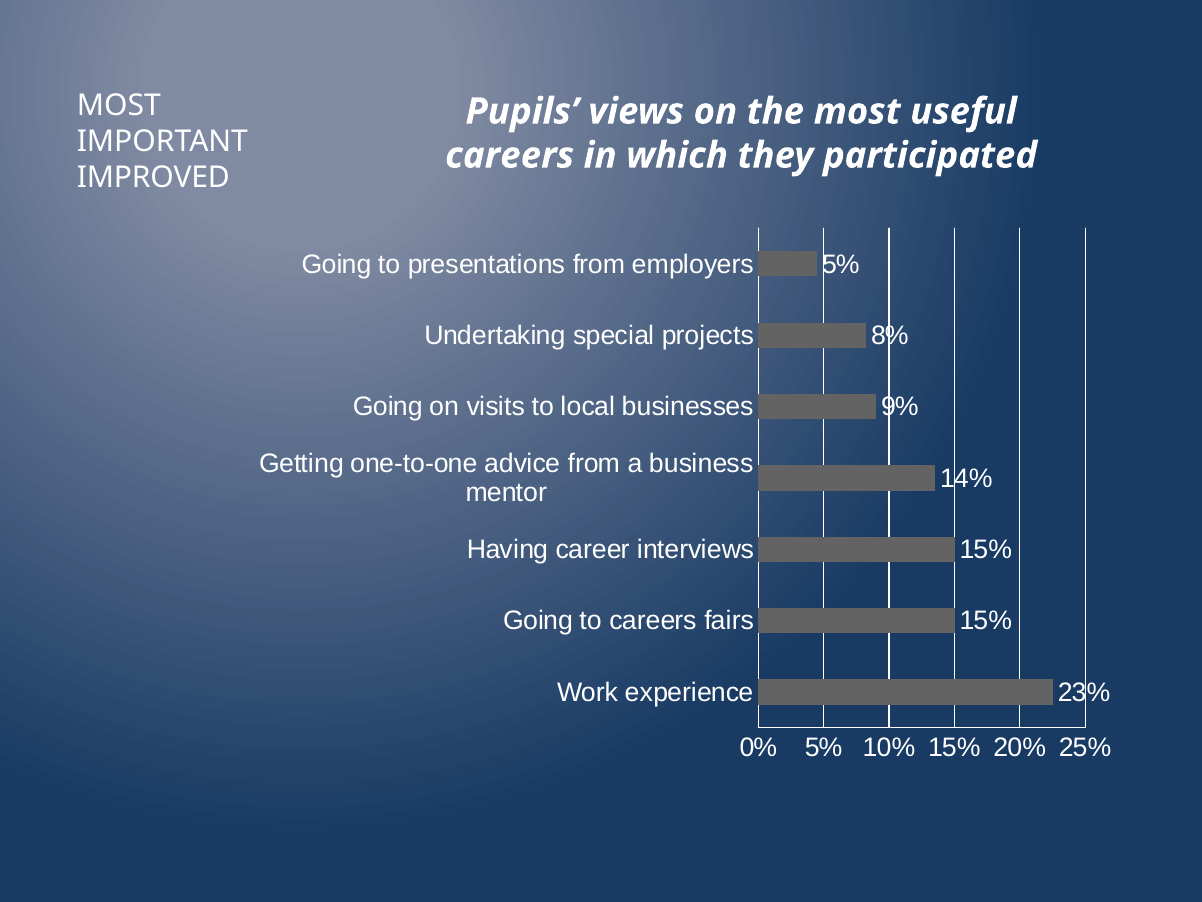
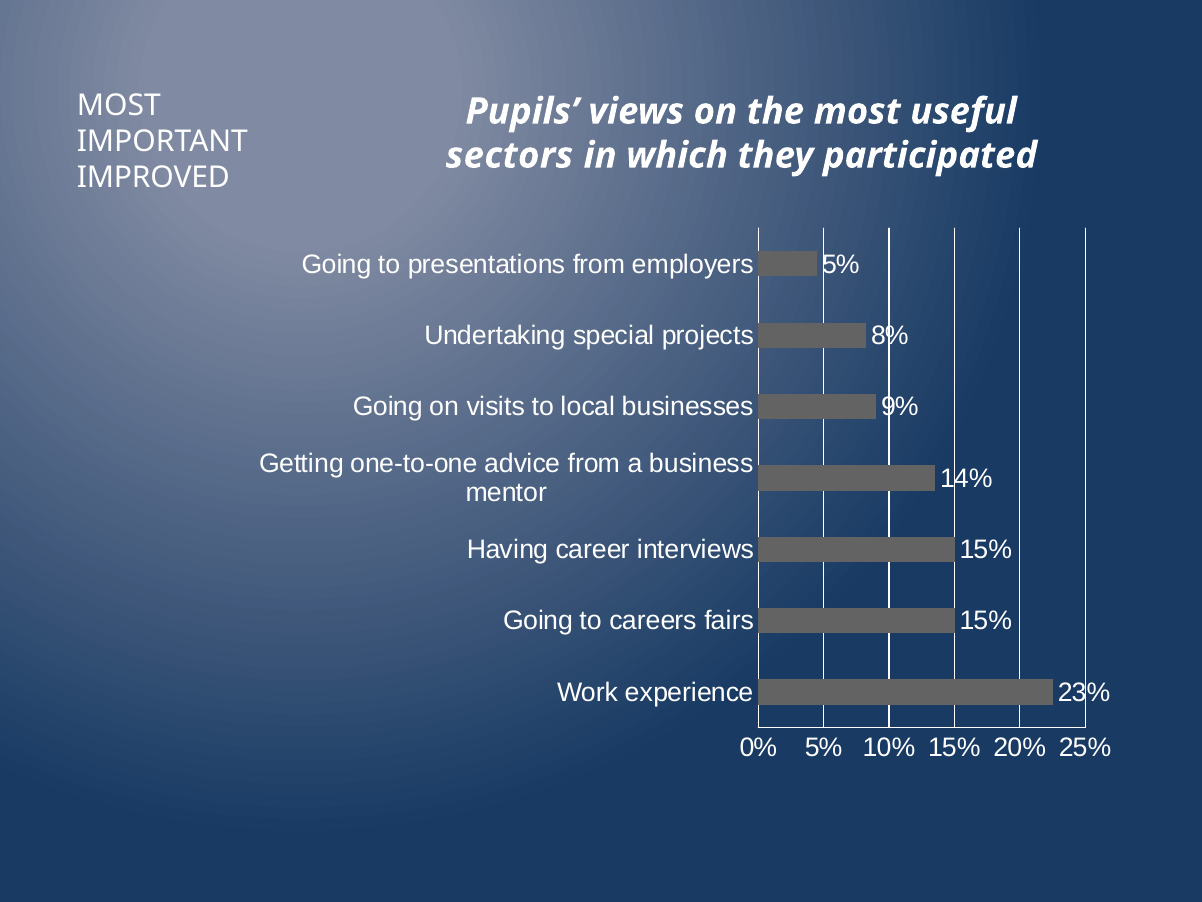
careers at (510, 155): careers -> sectors
